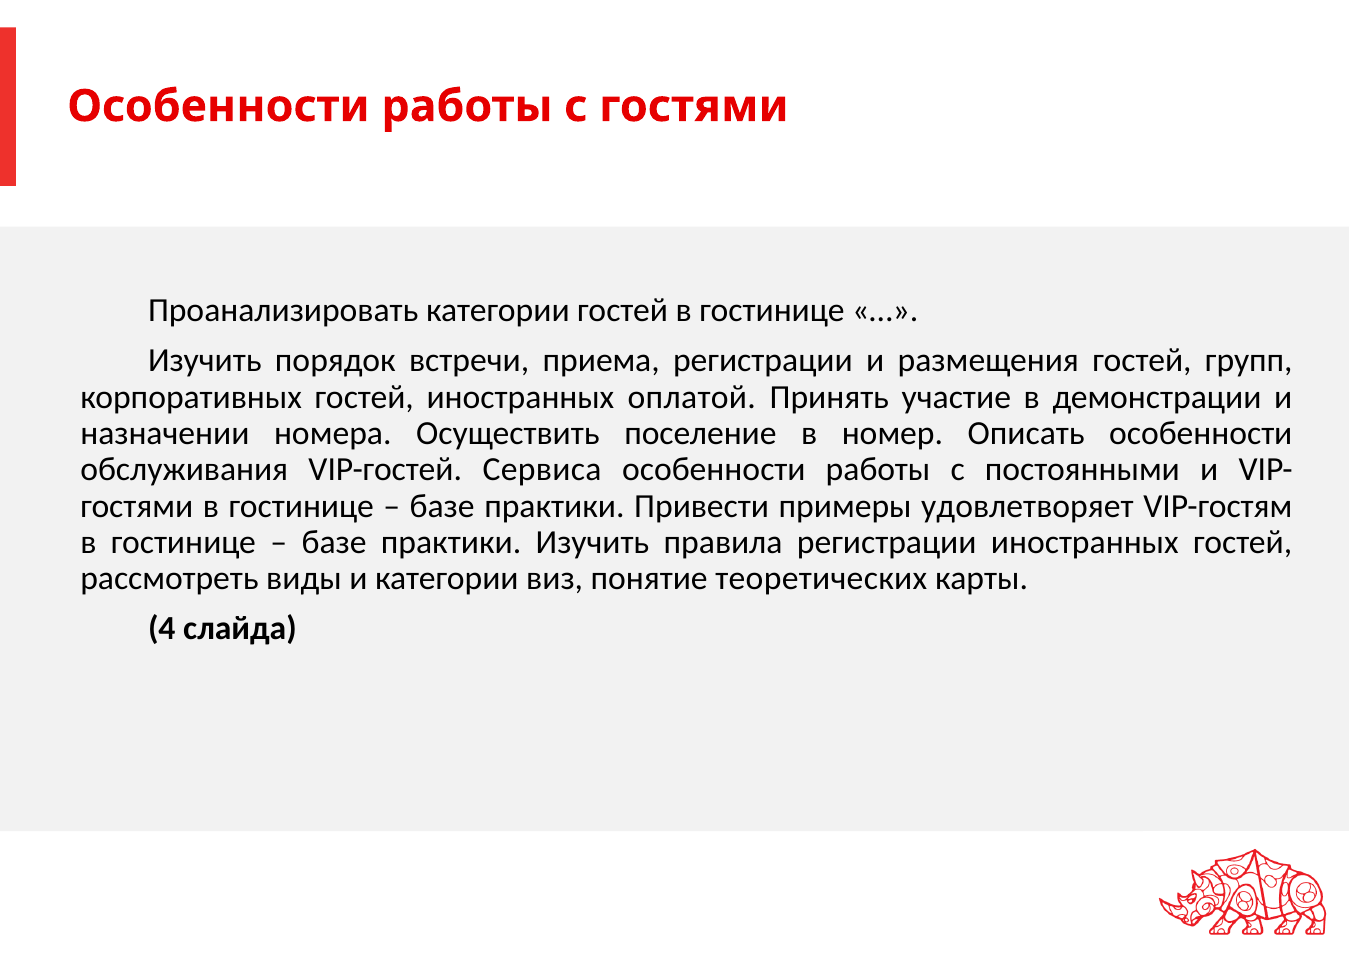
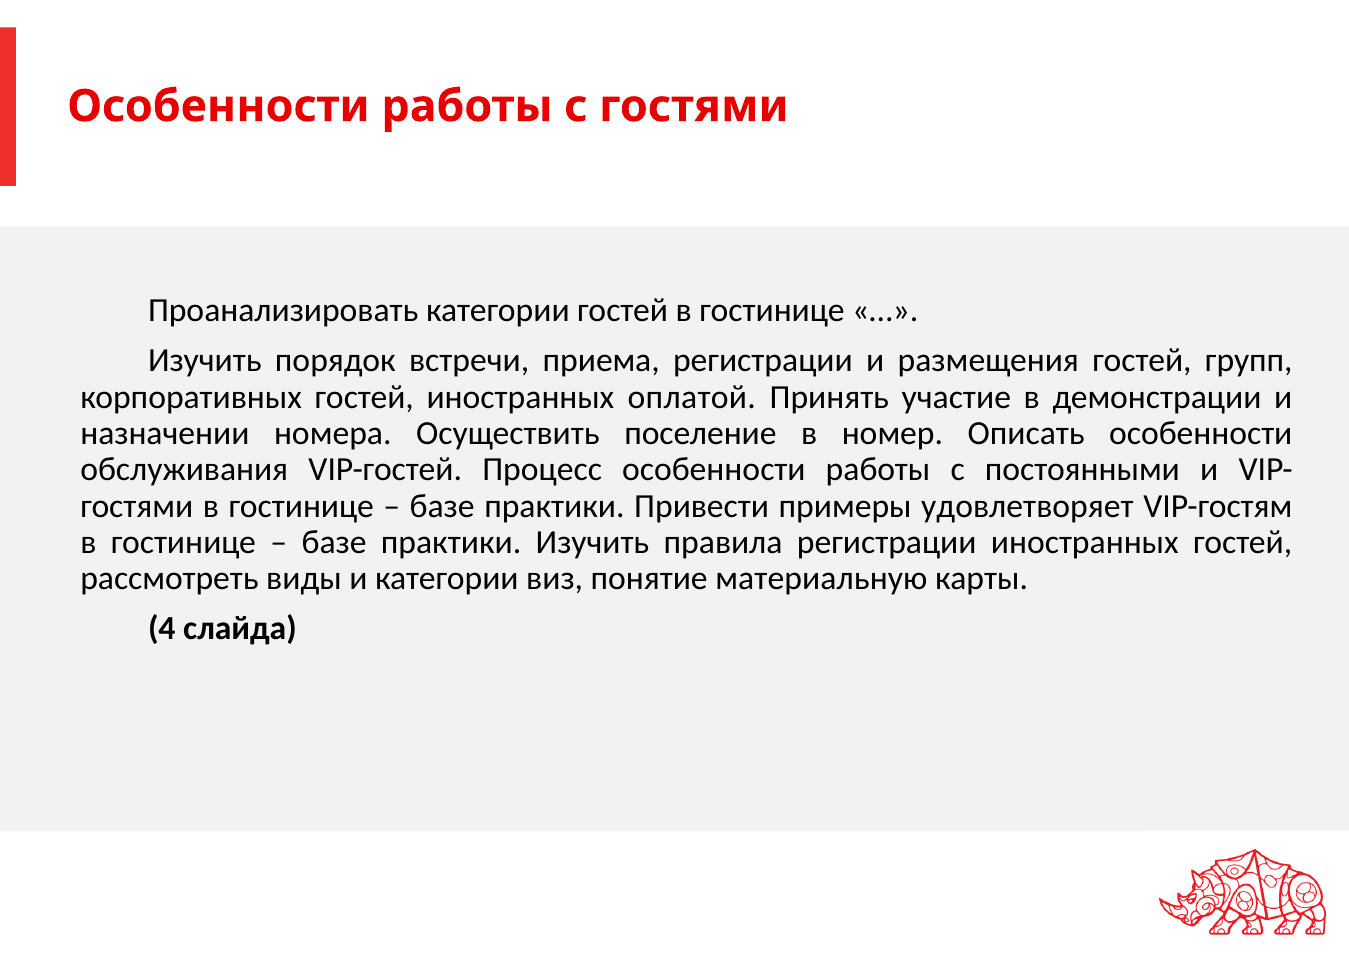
Сервиса: Сервиса -> Процесс
теоретических: теоретических -> материальную
